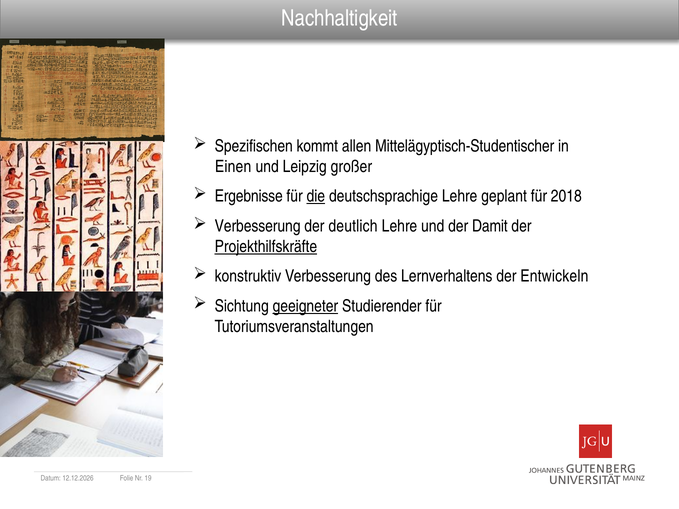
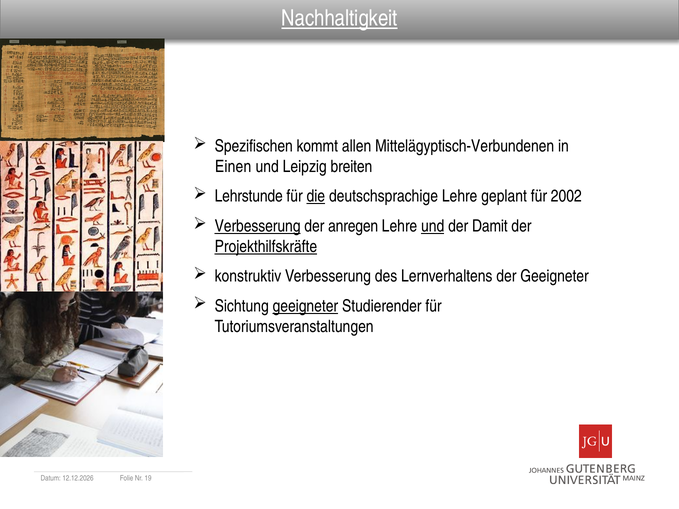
Nachhaltigkeit underline: none -> present
Mittelägyptisch-Studentischer: Mittelägyptisch-Studentischer -> Mittelägyptisch-Verbundenen
großer: großer -> breiten
Ergebnisse: Ergebnisse -> Lehrstunde
2018: 2018 -> 2002
Verbesserung at (258, 226) underline: none -> present
deutlich: deutlich -> anregen
und at (433, 226) underline: none -> present
der Entwickeln: Entwickeln -> Geeigneter
